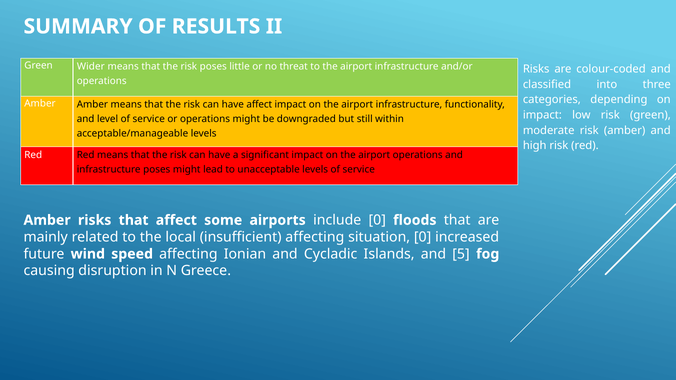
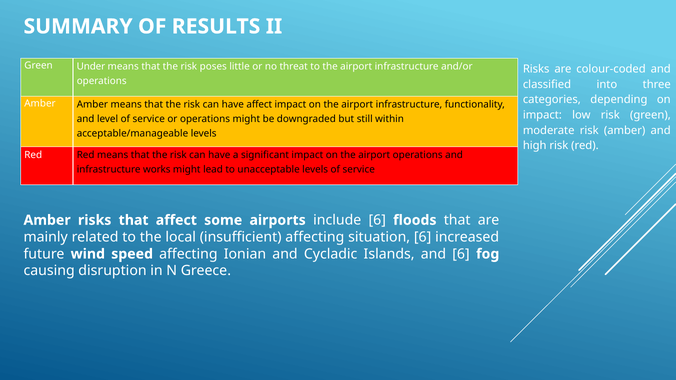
Wider: Wider -> Under
infrastructure poses: poses -> works
include 0: 0 -> 6
situation 0: 0 -> 6
and 5: 5 -> 6
